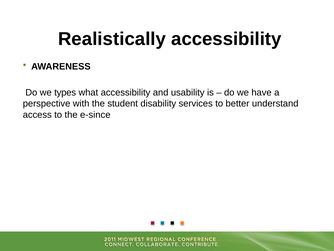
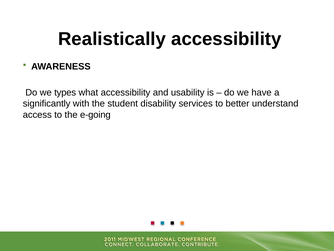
perspective: perspective -> significantly
e-since: e-since -> e-going
